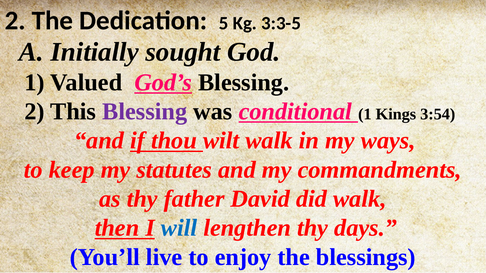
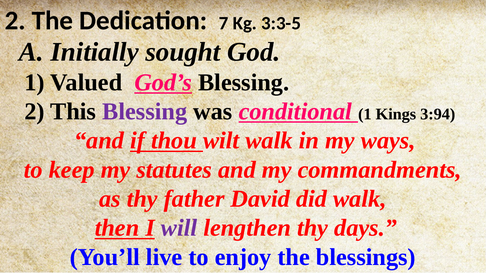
5: 5 -> 7
3:54: 3:54 -> 3:94
will colour: blue -> purple
